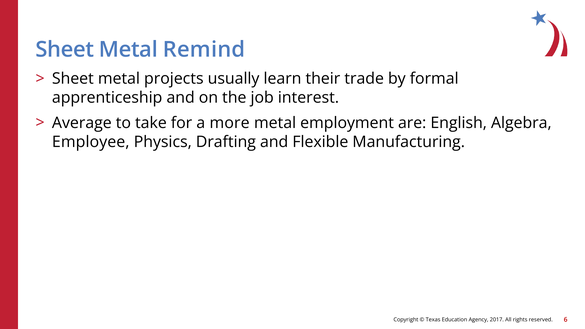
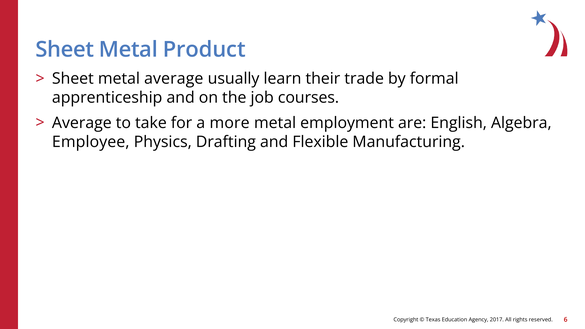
Remind: Remind -> Product
metal projects: projects -> average
interest: interest -> courses
